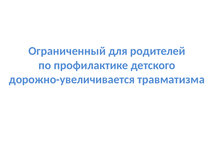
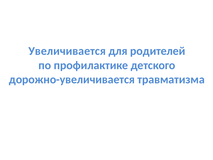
Ограниченный: Ограниченный -> Увеличивается
